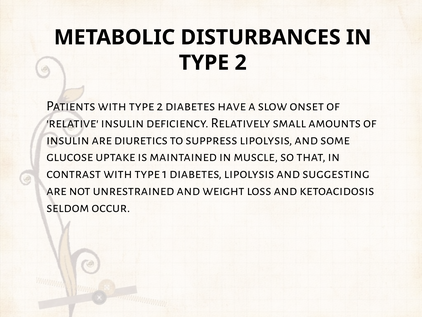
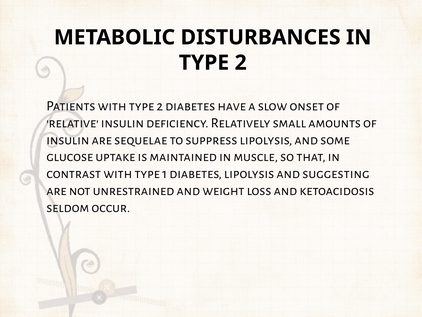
diuretics: diuretics -> sequelae
